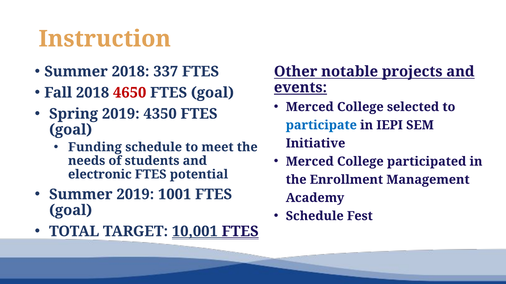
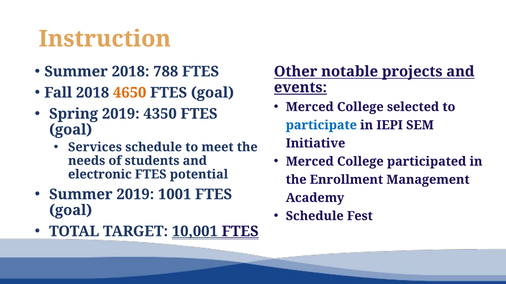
337: 337 -> 788
4650 colour: red -> orange
Funding: Funding -> Services
